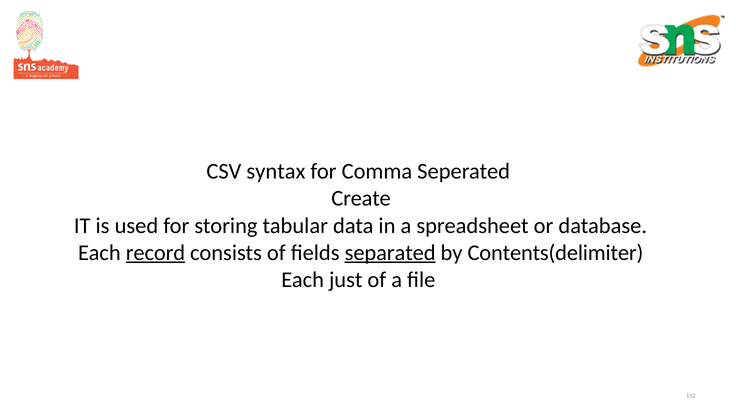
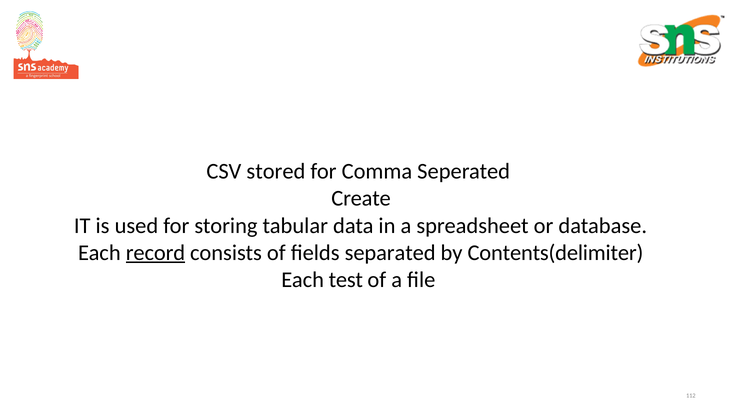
syntax: syntax -> stored
separated underline: present -> none
just: just -> test
